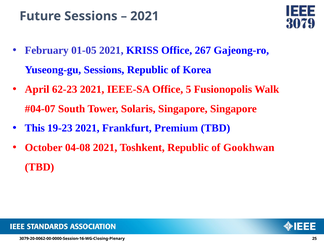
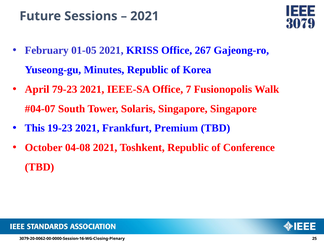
Yuseong-gu Sessions: Sessions -> Minutes
62-23: 62-23 -> 79-23
5: 5 -> 7
Gookhwan: Gookhwan -> Conference
